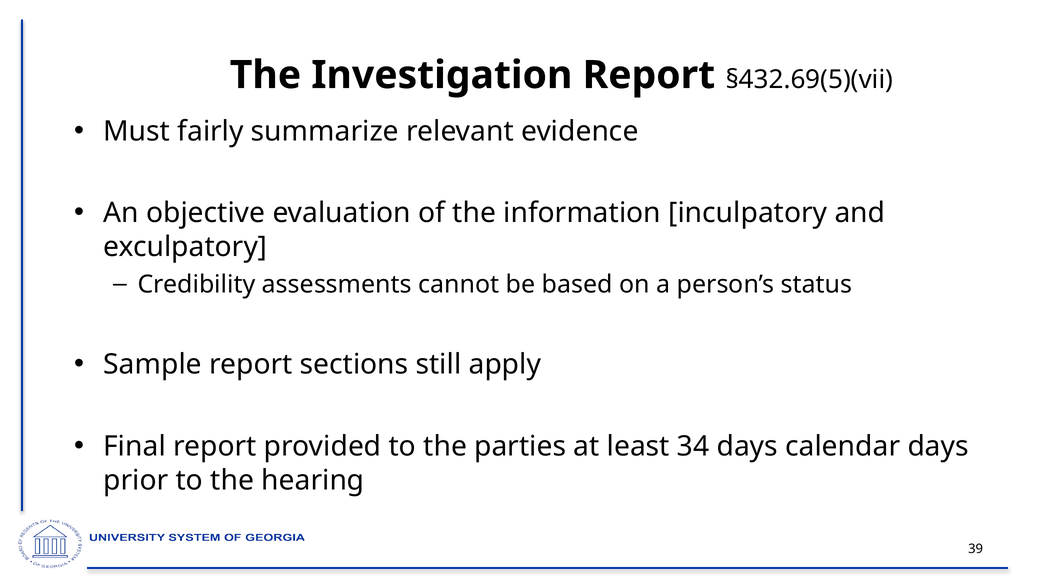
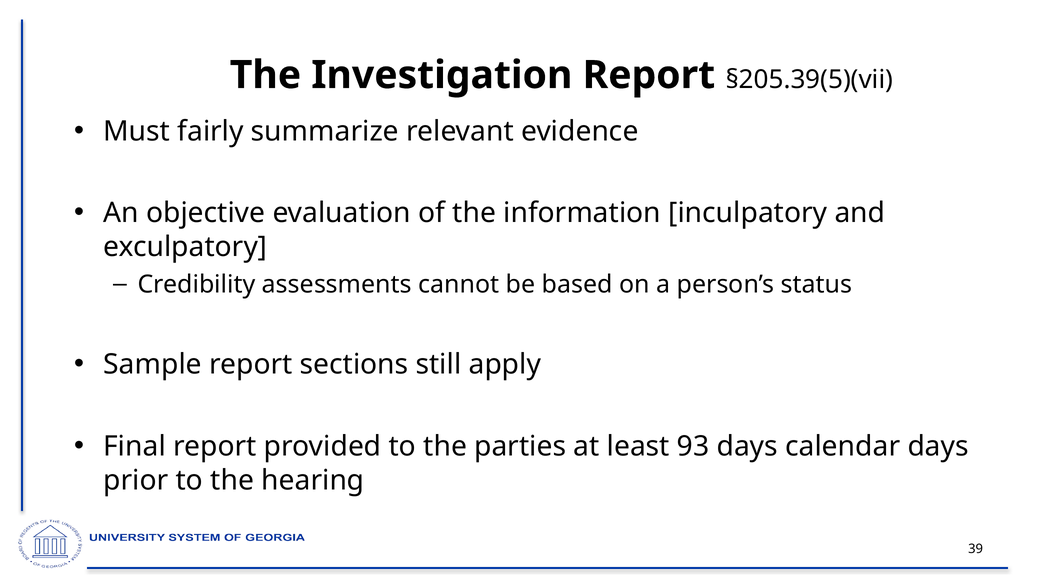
§432.69(5)(vii: §432.69(5)(vii -> §205.39(5)(vii
34: 34 -> 93
